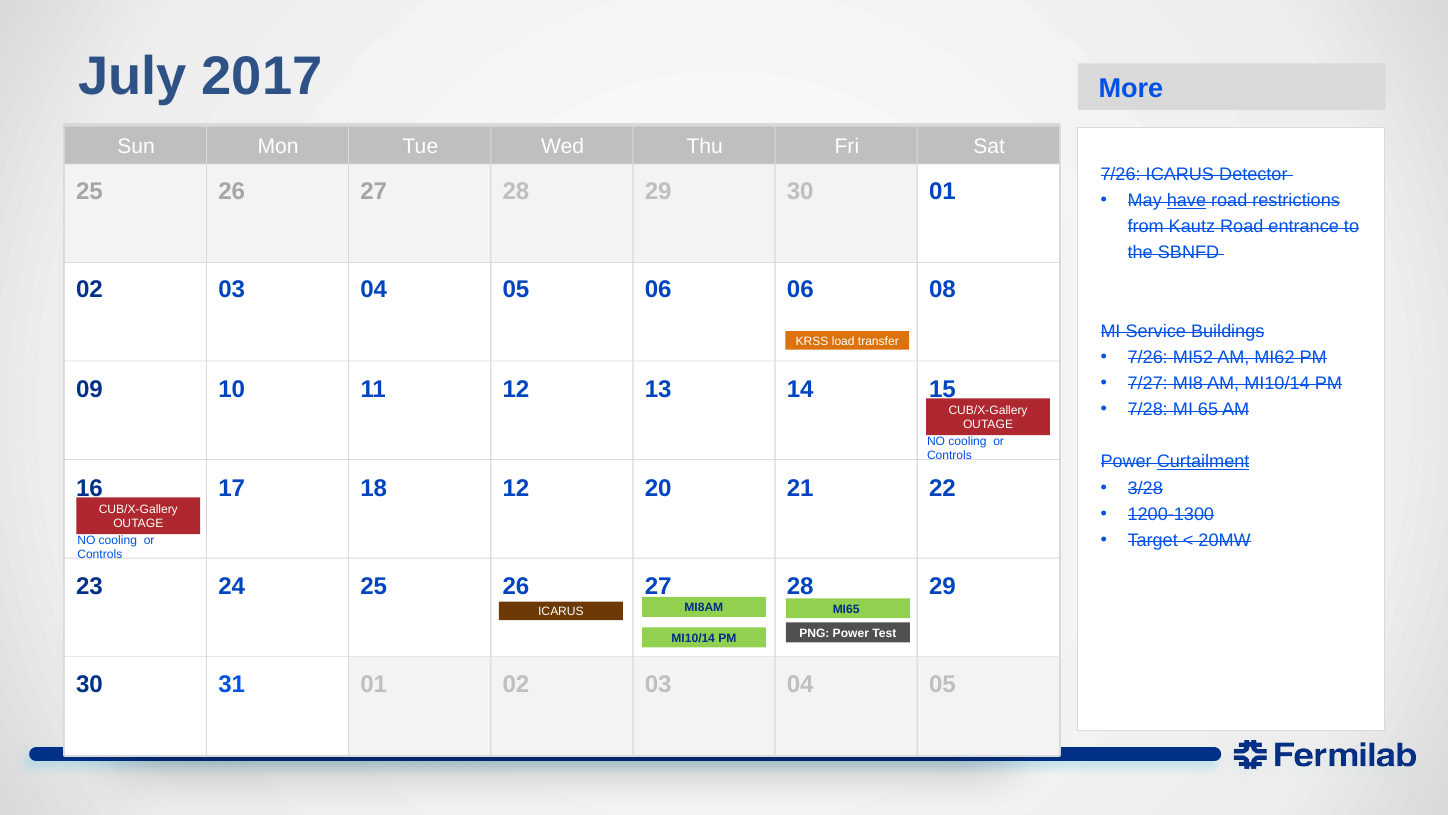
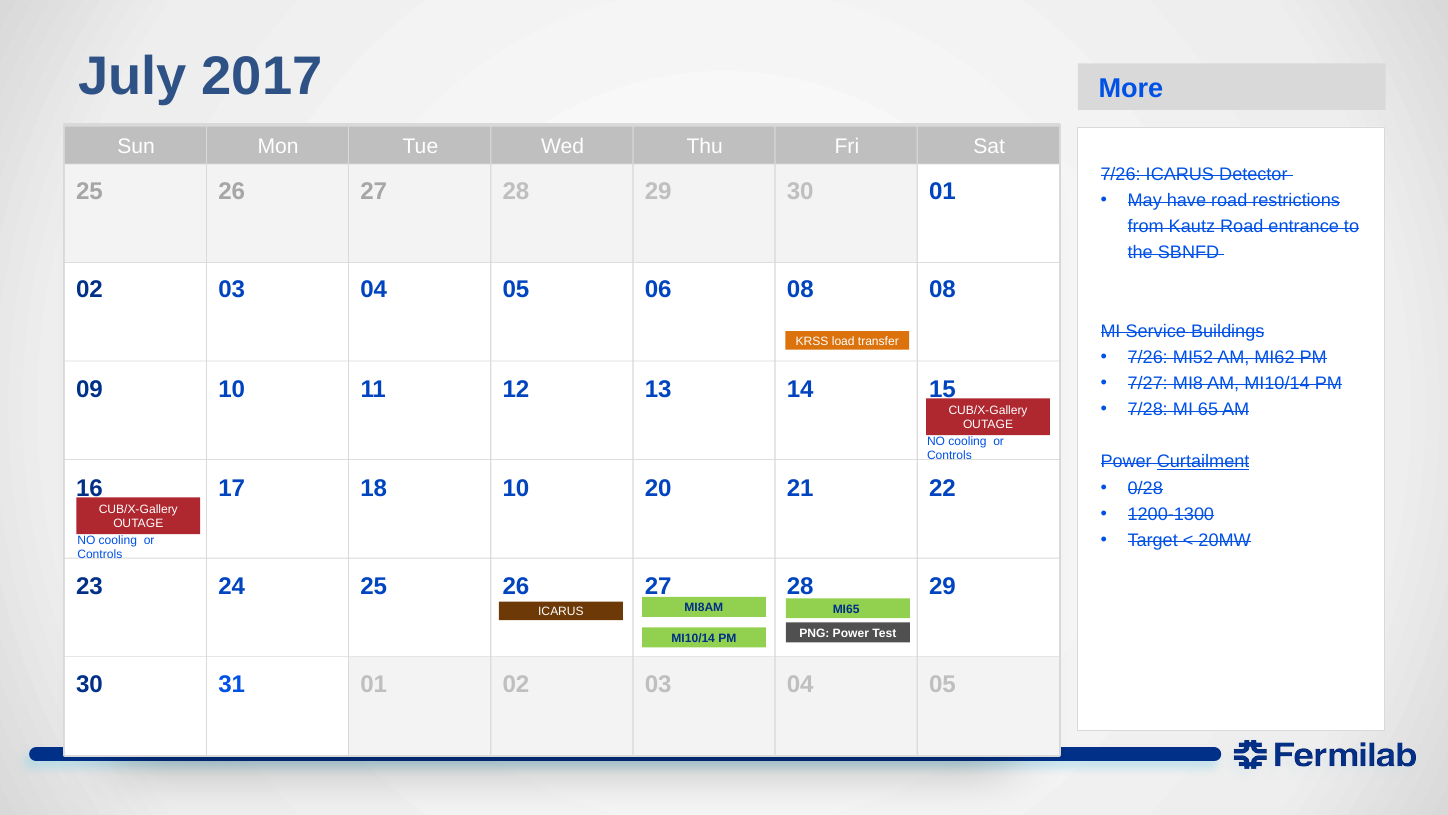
have underline: present -> none
06 06: 06 -> 08
18 12: 12 -> 10
3/28: 3/28 -> 0/28
